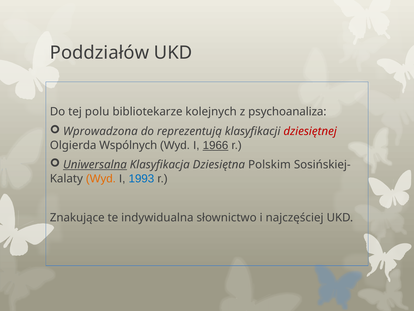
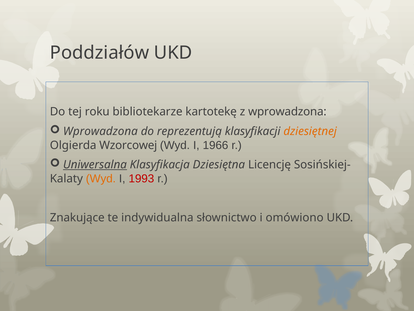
polu: polu -> roku
kolejnych: kolejnych -> kartotekę
z psychoanaliza: psychoanaliza -> wprowadzona
dziesiętnej colour: red -> orange
Wspólnych: Wspólnych -> Wzorcowej
1966 underline: present -> none
Polskim: Polskim -> Licencję
1993 colour: blue -> red
najczęściej: najczęściej -> omówiono
